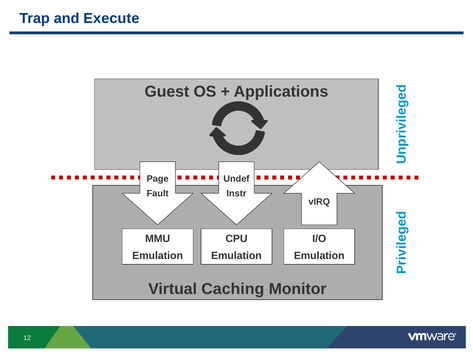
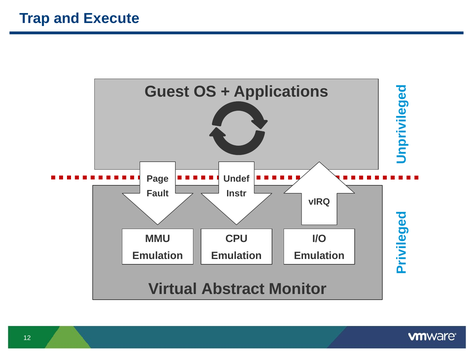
Caching: Caching -> Abstract
